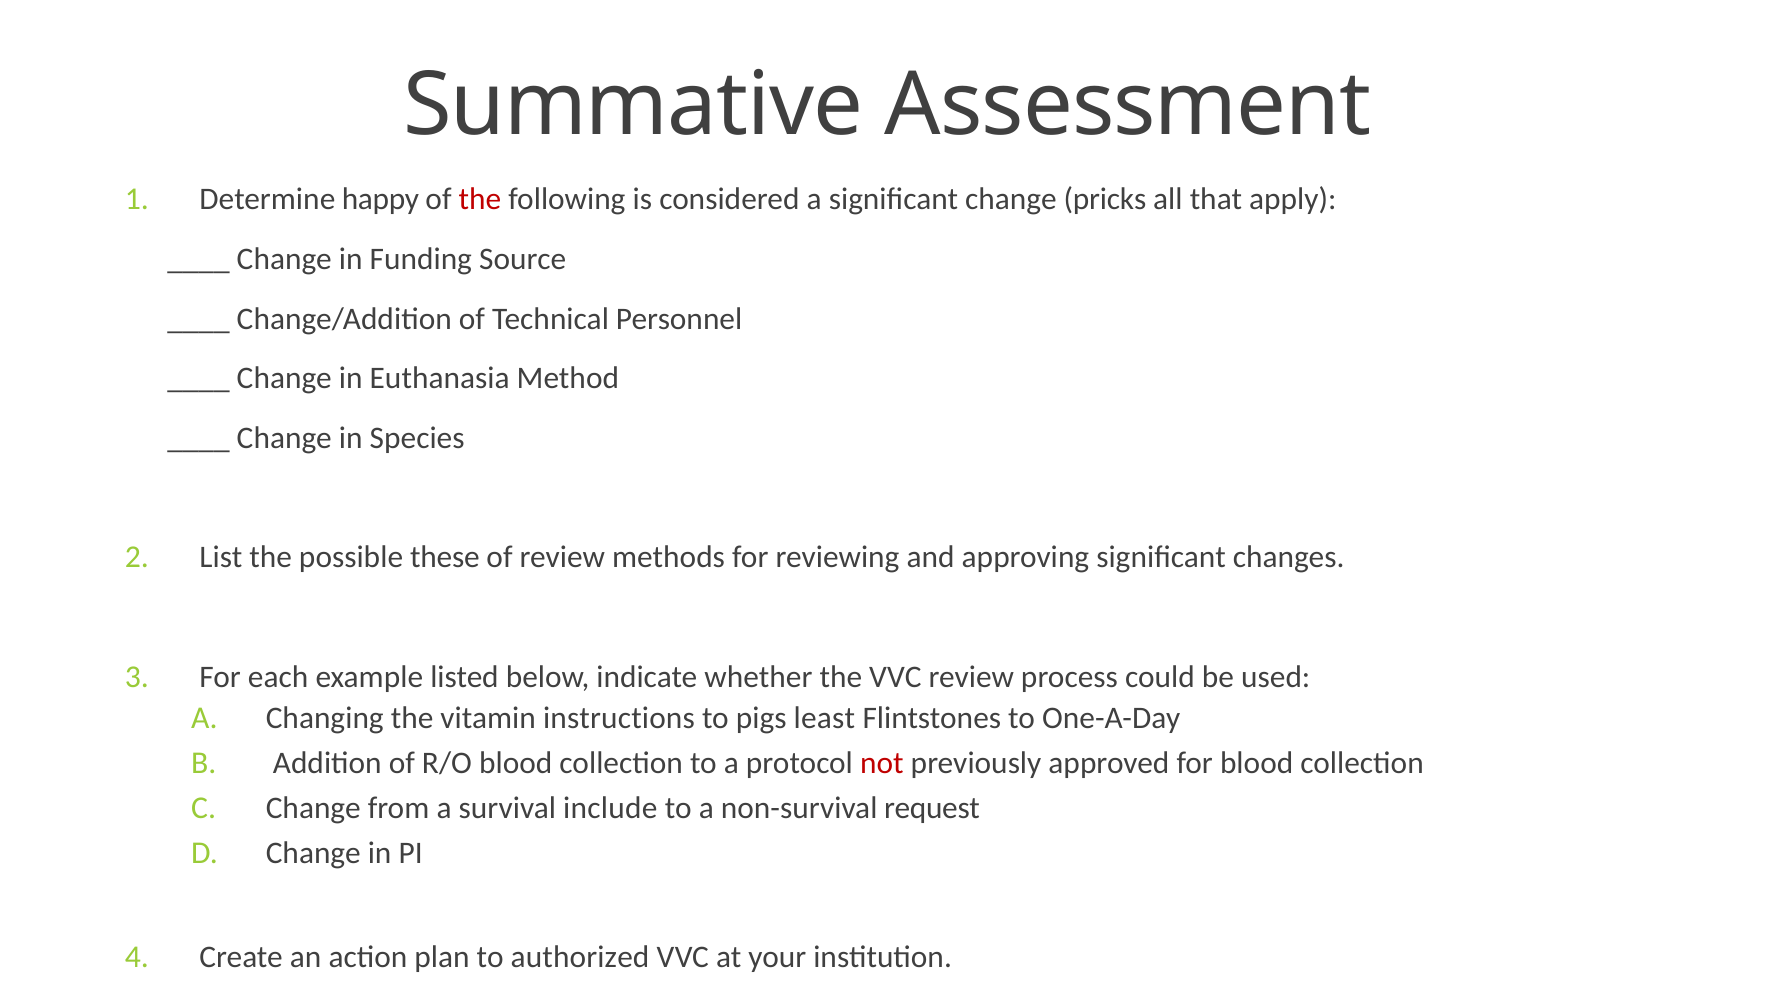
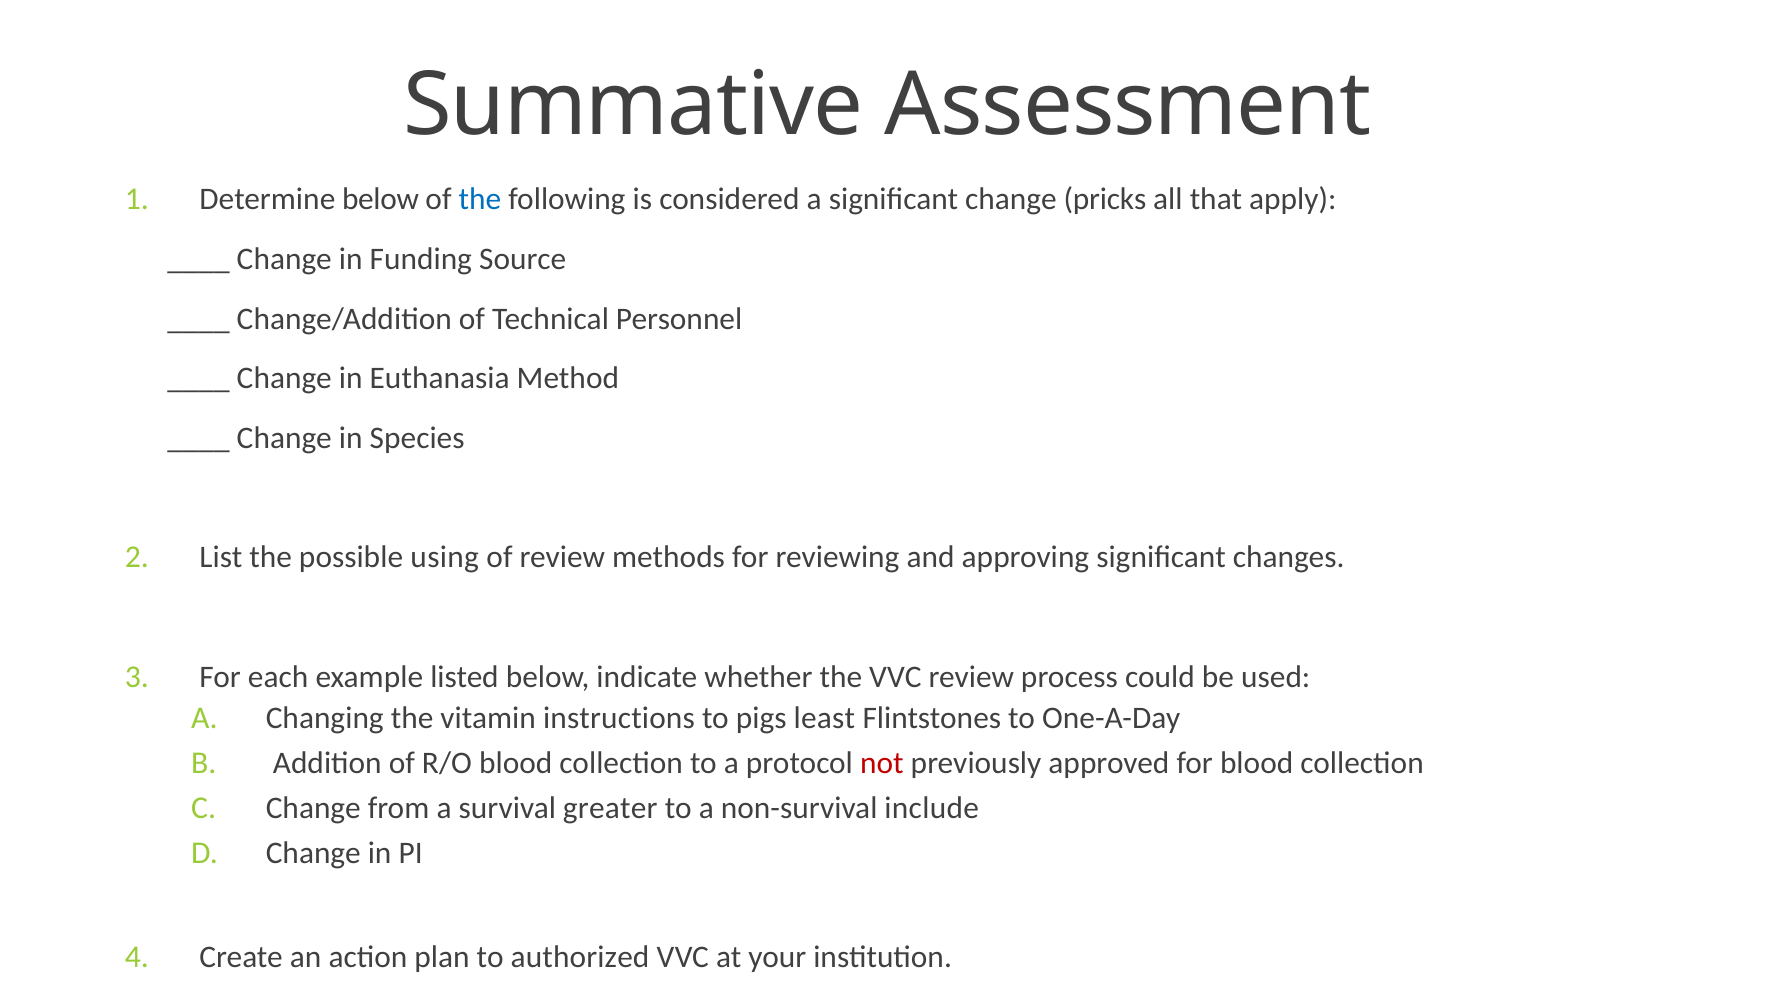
Determine happy: happy -> below
the at (480, 200) colour: red -> blue
these: these -> using
include: include -> greater
request: request -> include
